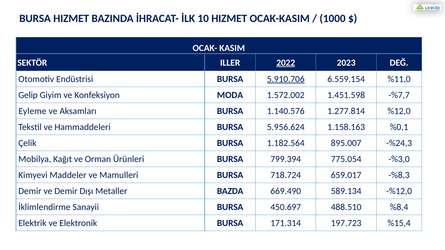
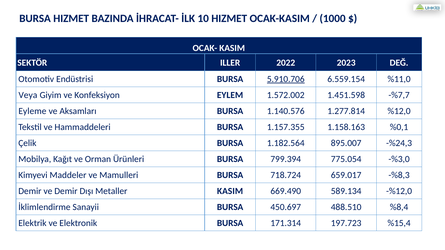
2022 underline: present -> none
Gelip: Gelip -> Veya
MODA: MODA -> EYLEM
5.956.624: 5.956.624 -> 1.157.355
Metaller BAZDA: BAZDA -> KASIM
